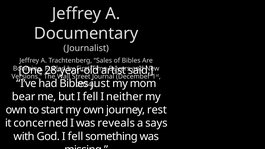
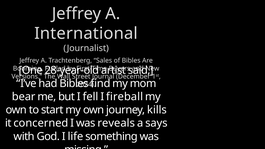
Documentary: Documentary -> International
just: just -> find
neither: neither -> fireball
rest: rest -> kills
God I fell: fell -> life
